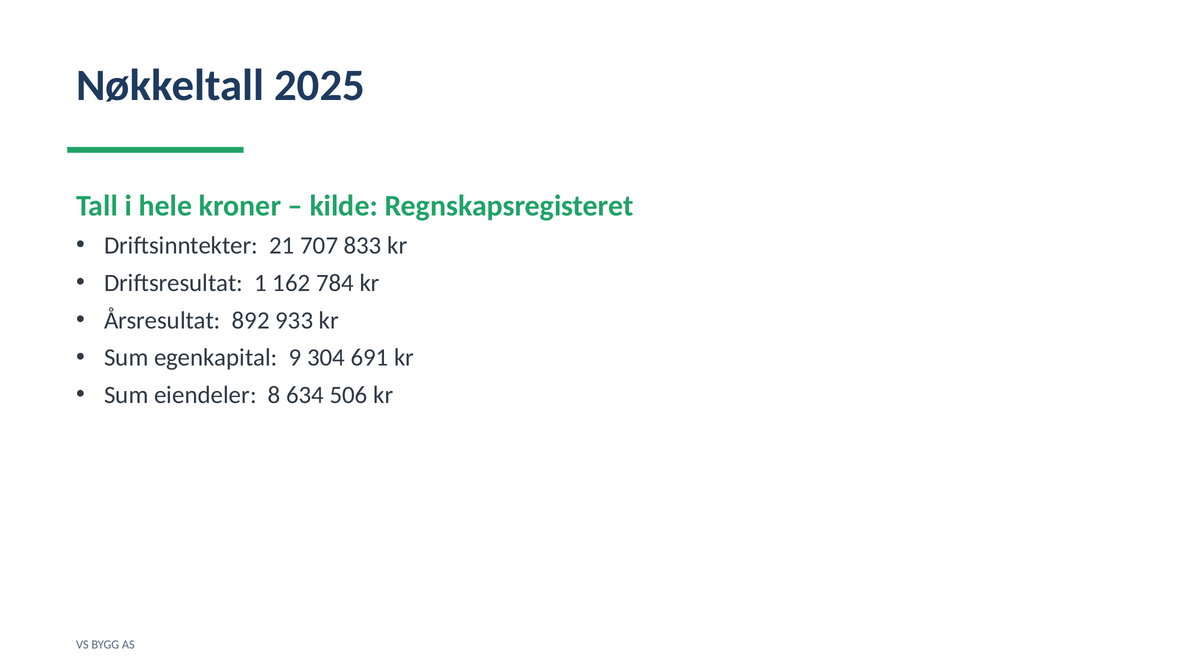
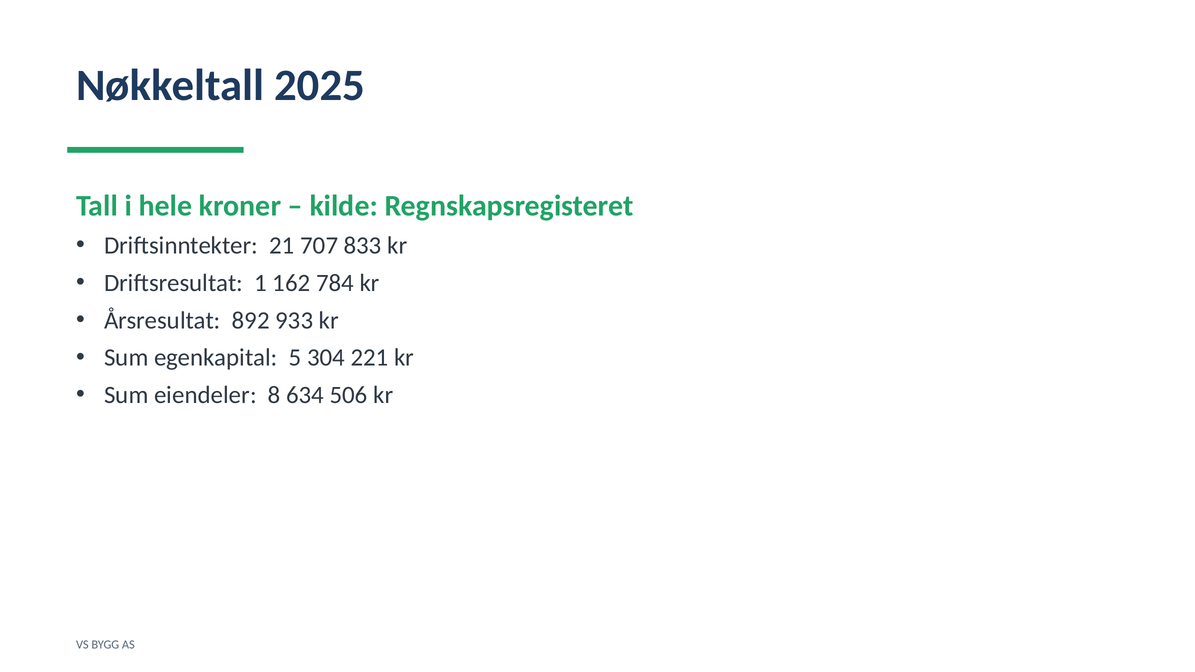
9: 9 -> 5
691: 691 -> 221
